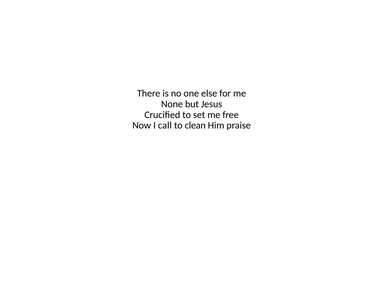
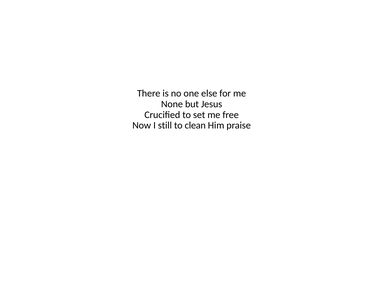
call: call -> still
